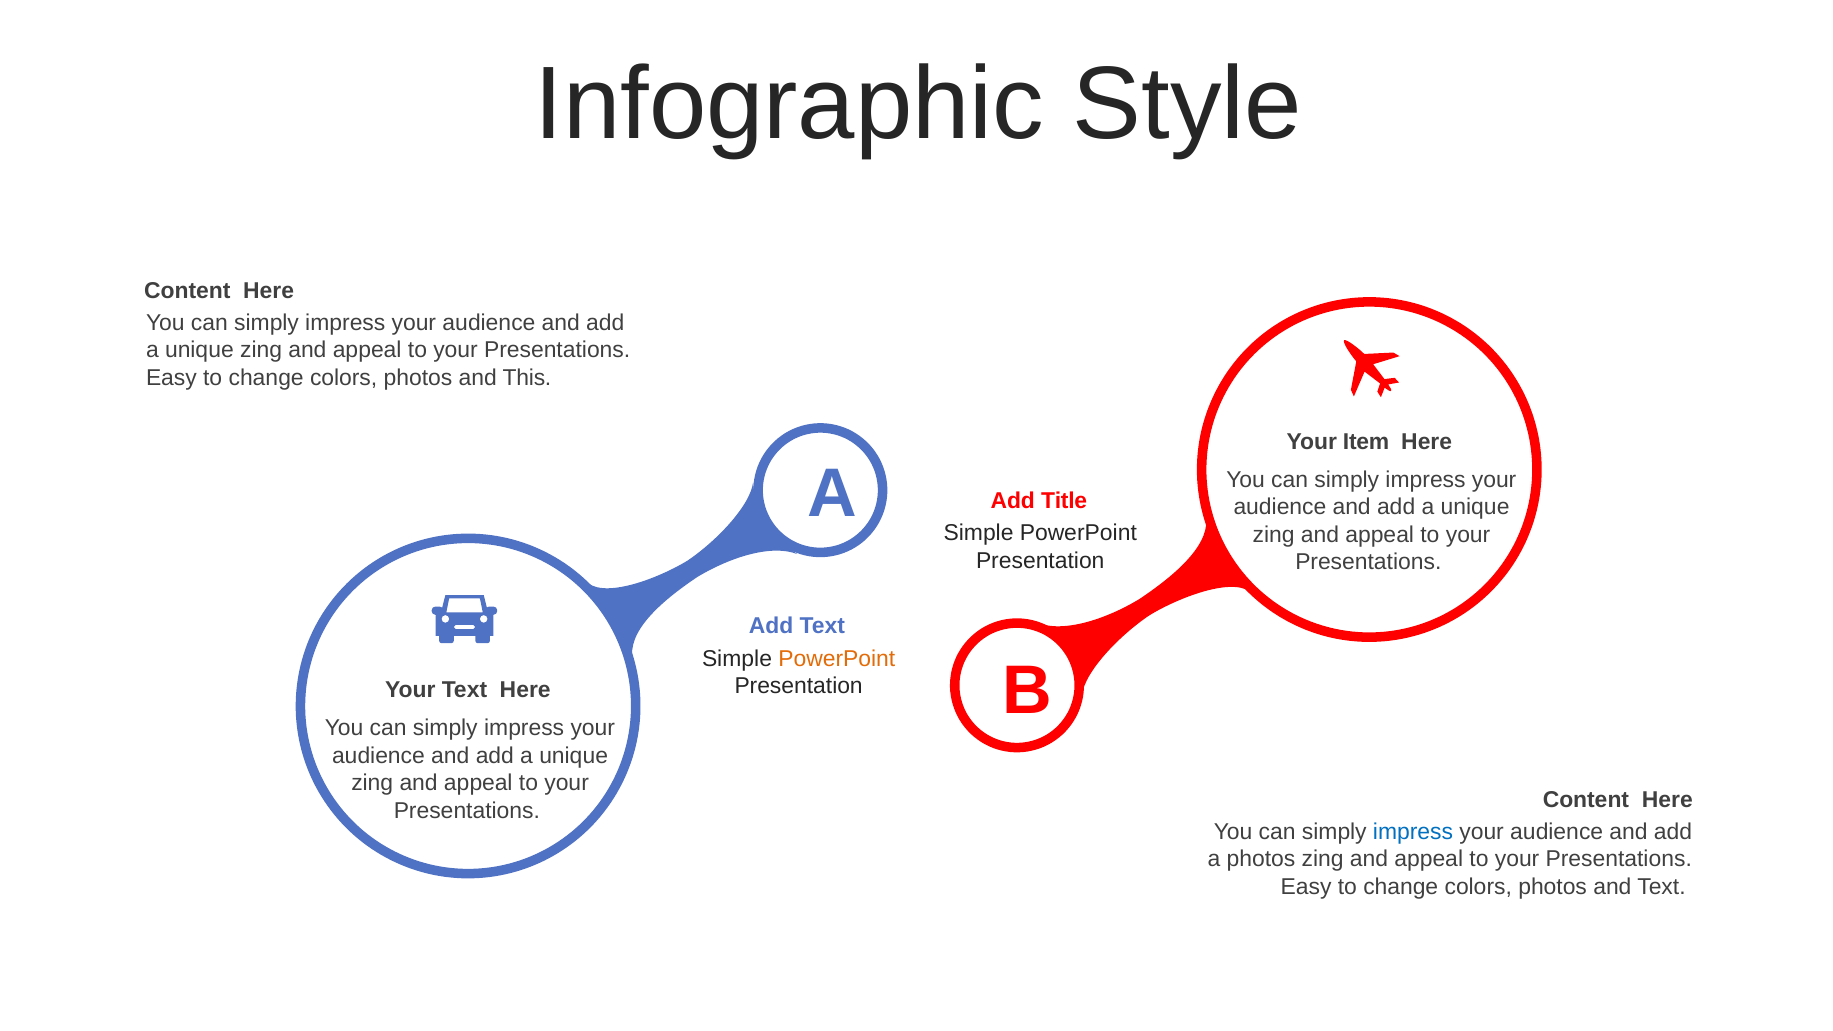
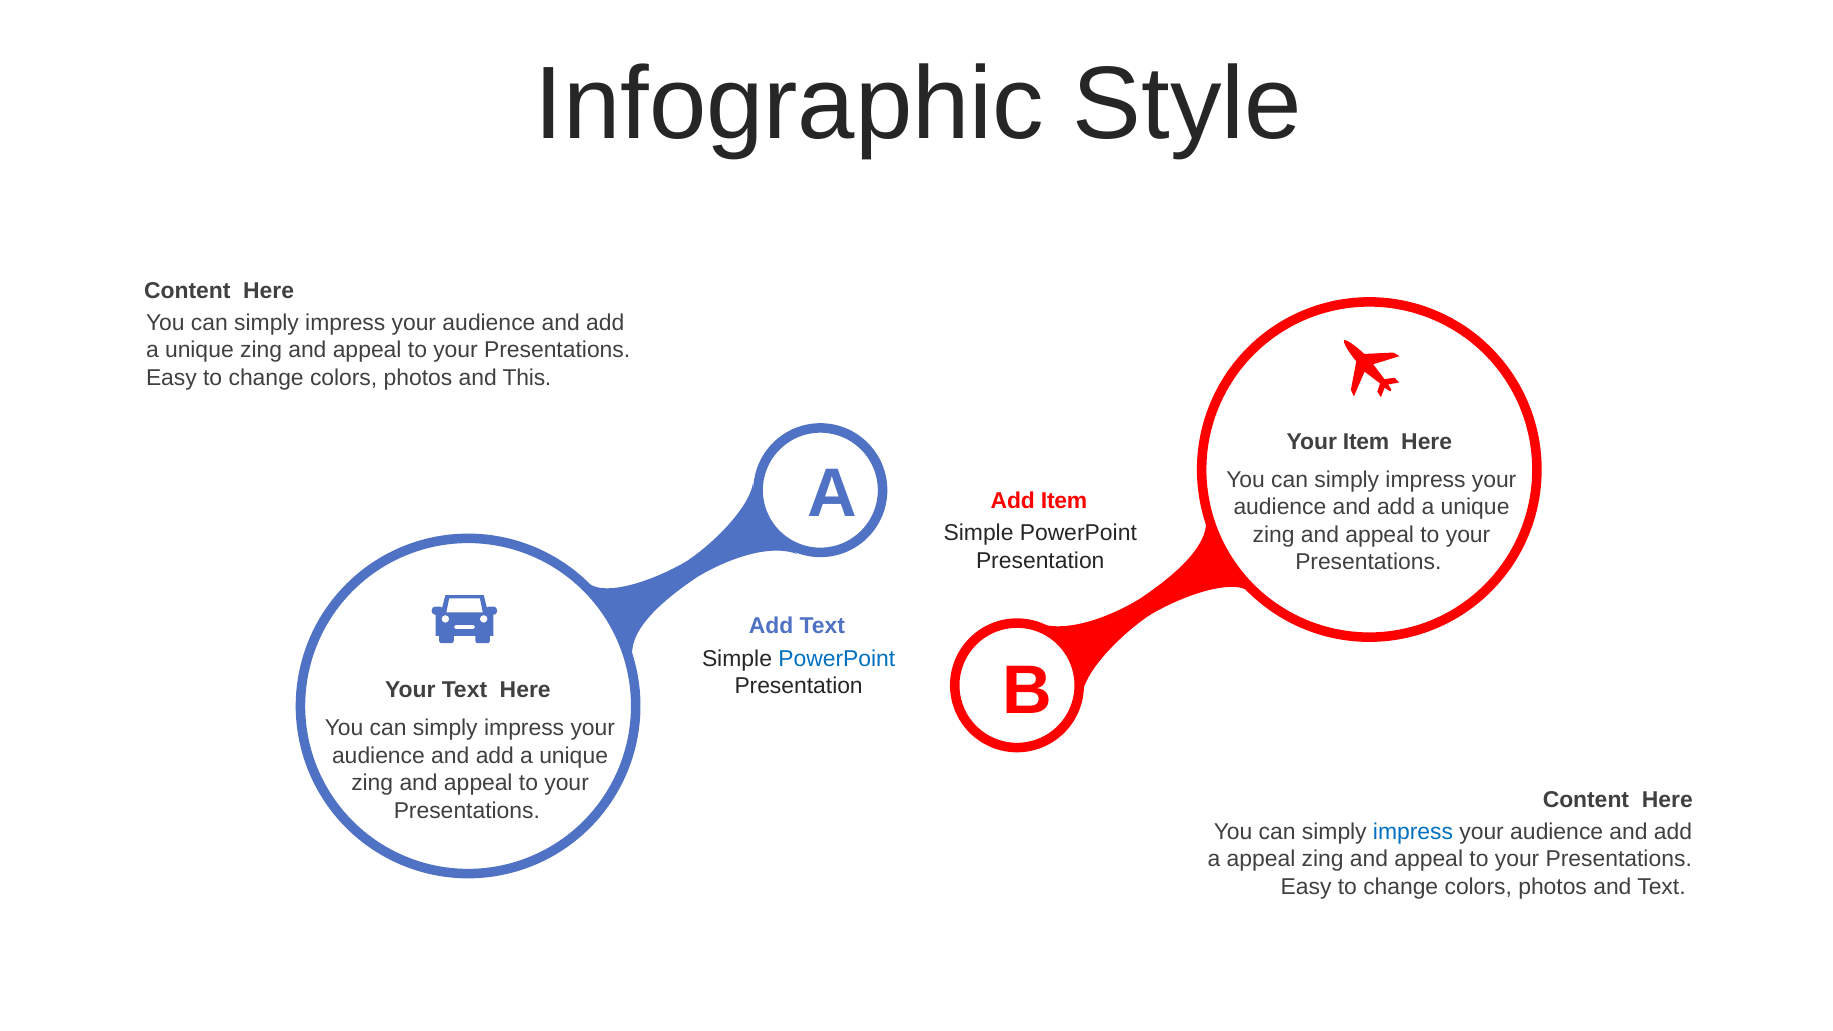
Add Title: Title -> Item
PowerPoint at (837, 659) colour: orange -> blue
a photos: photos -> appeal
